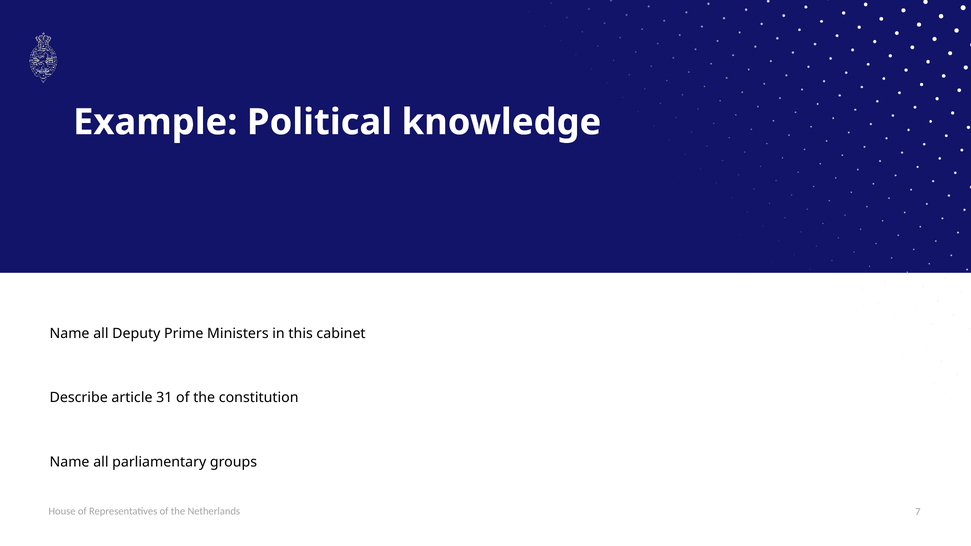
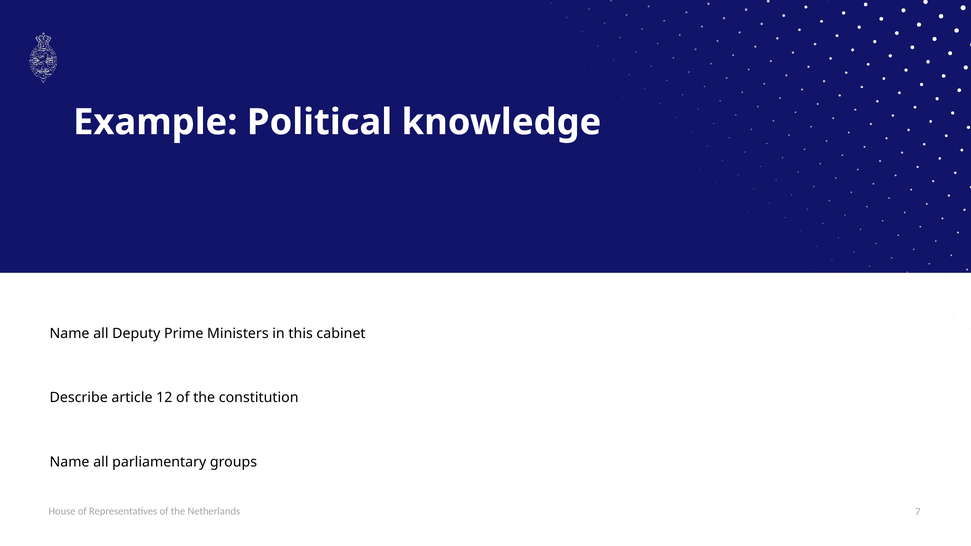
31: 31 -> 12
